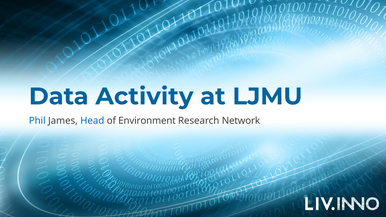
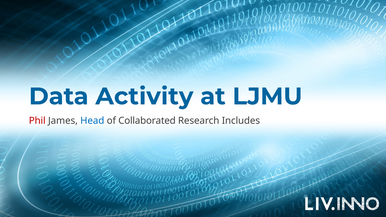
Phil colour: blue -> red
Environment: Environment -> Collaborated
Network: Network -> Includes
